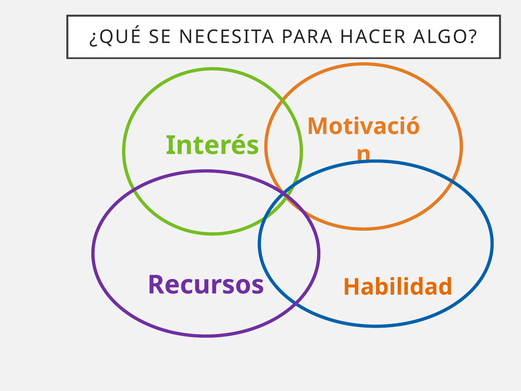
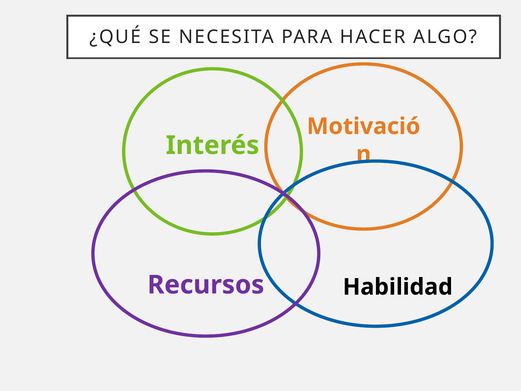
Habilidad colour: orange -> black
